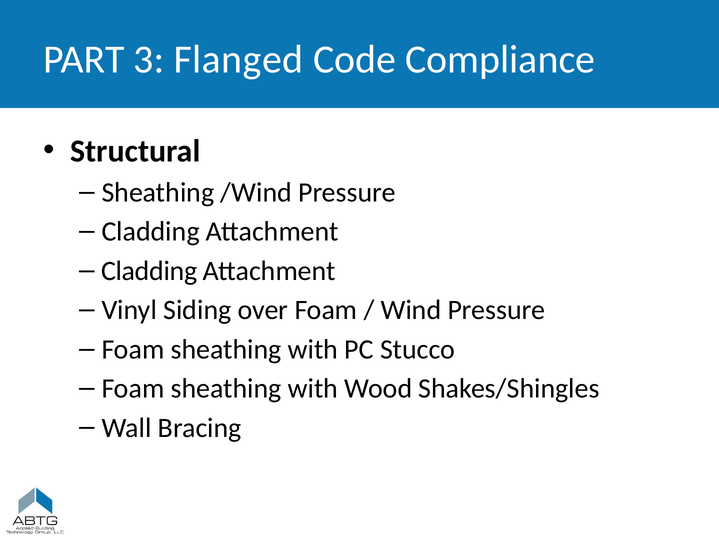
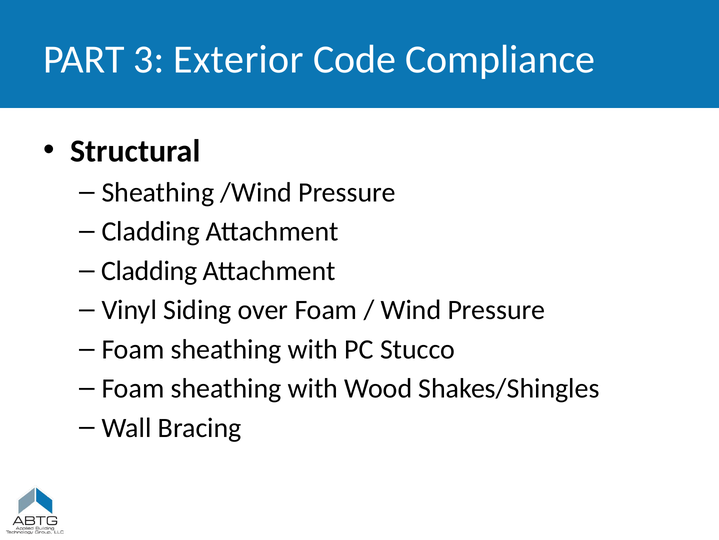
Flanged: Flanged -> Exterior
